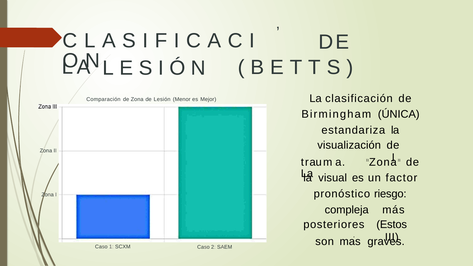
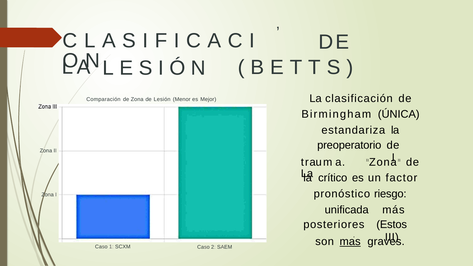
visualización: visualización -> preoperatorio
visual: visual -> crítico
compleja: compleja -> unificada
mas underline: none -> present
